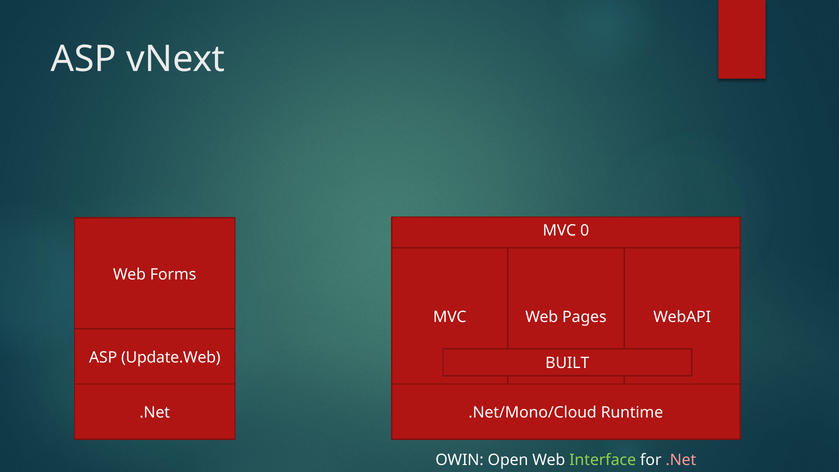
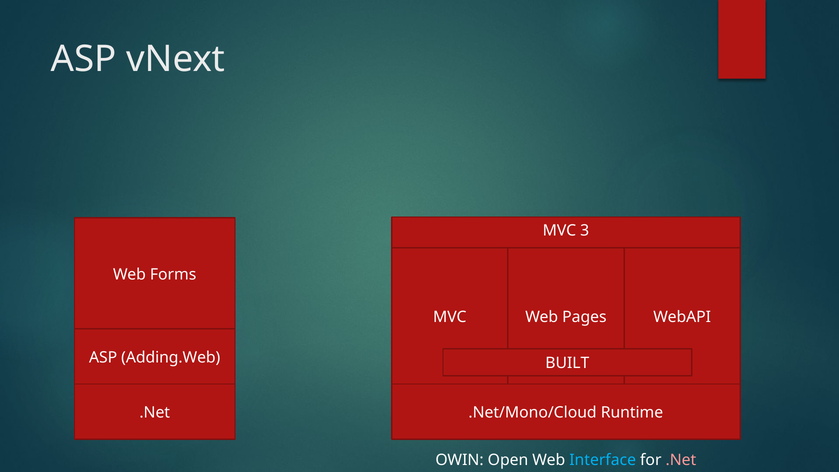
0: 0 -> 3
Update.Web: Update.Web -> Adding.Web
Interface colour: light green -> light blue
